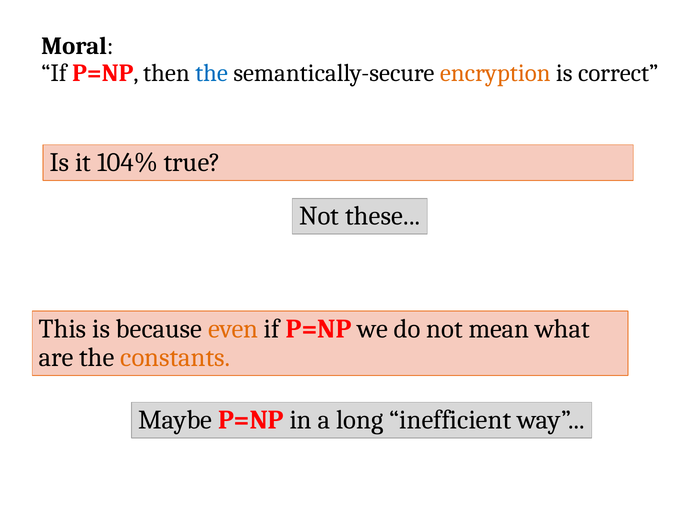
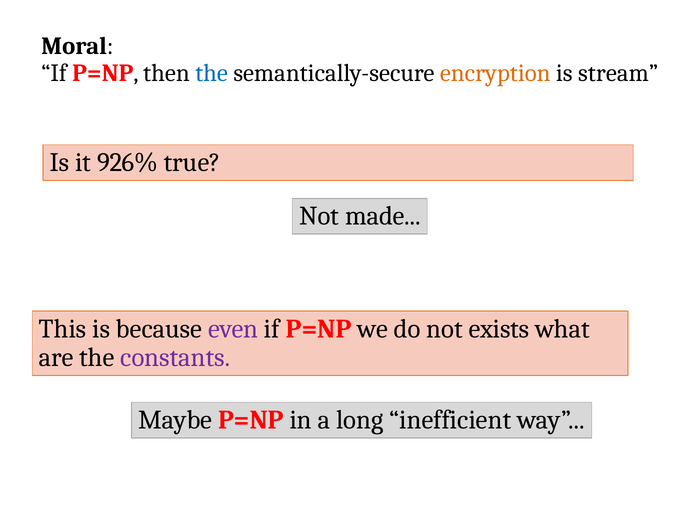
correct: correct -> stream
104%: 104% -> 926%
these: these -> made
even colour: orange -> purple
mean: mean -> exists
constants colour: orange -> purple
